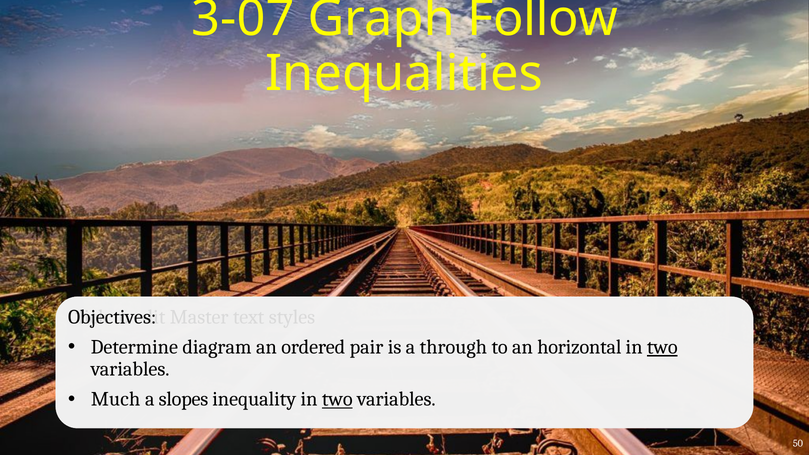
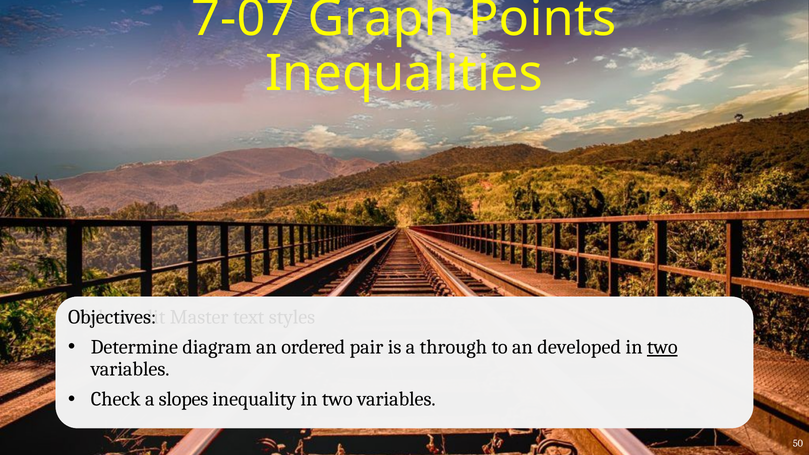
3-07: 3-07 -> 7-07
Follow: Follow -> Points
horizontal: horizontal -> developed
Much: Much -> Check
two at (337, 399) underline: present -> none
